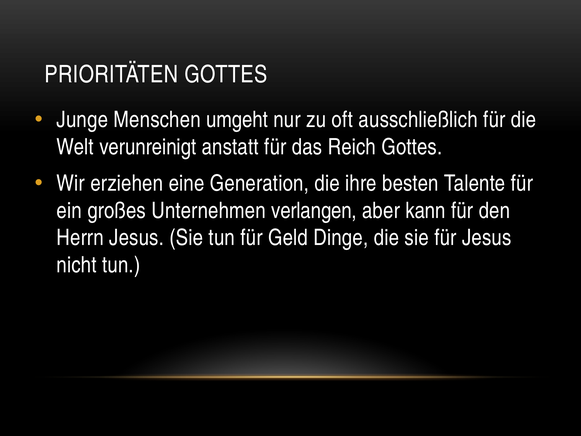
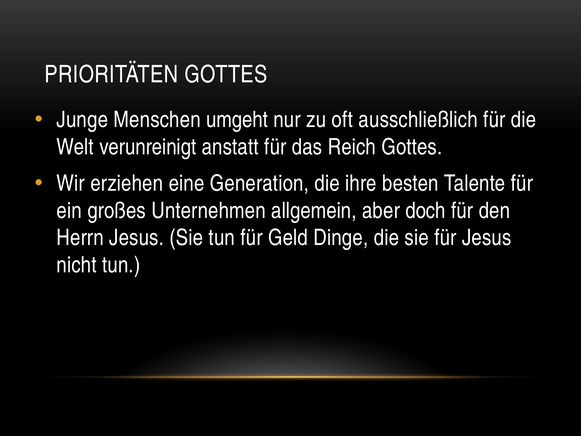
verlangen: verlangen -> allgemein
kann: kann -> doch
